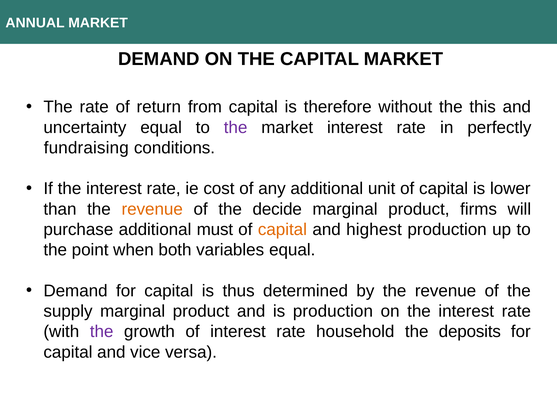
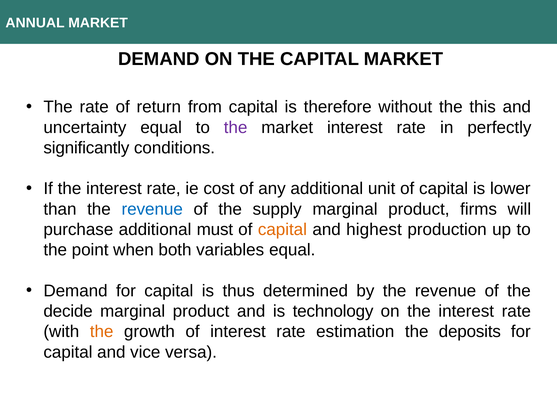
fundraising: fundraising -> significantly
revenue at (152, 209) colour: orange -> blue
decide: decide -> supply
supply: supply -> decide
is production: production -> technology
the at (102, 332) colour: purple -> orange
household: household -> estimation
